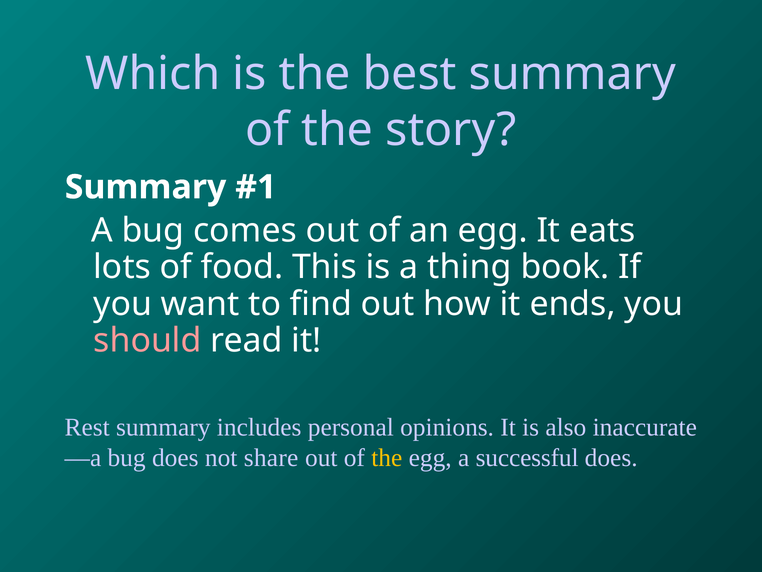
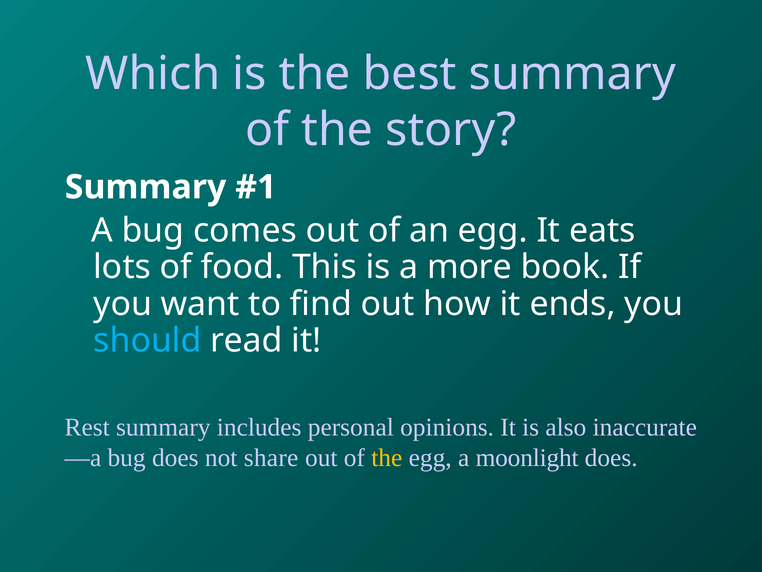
thing: thing -> more
should colour: pink -> light blue
successful: successful -> moonlight
